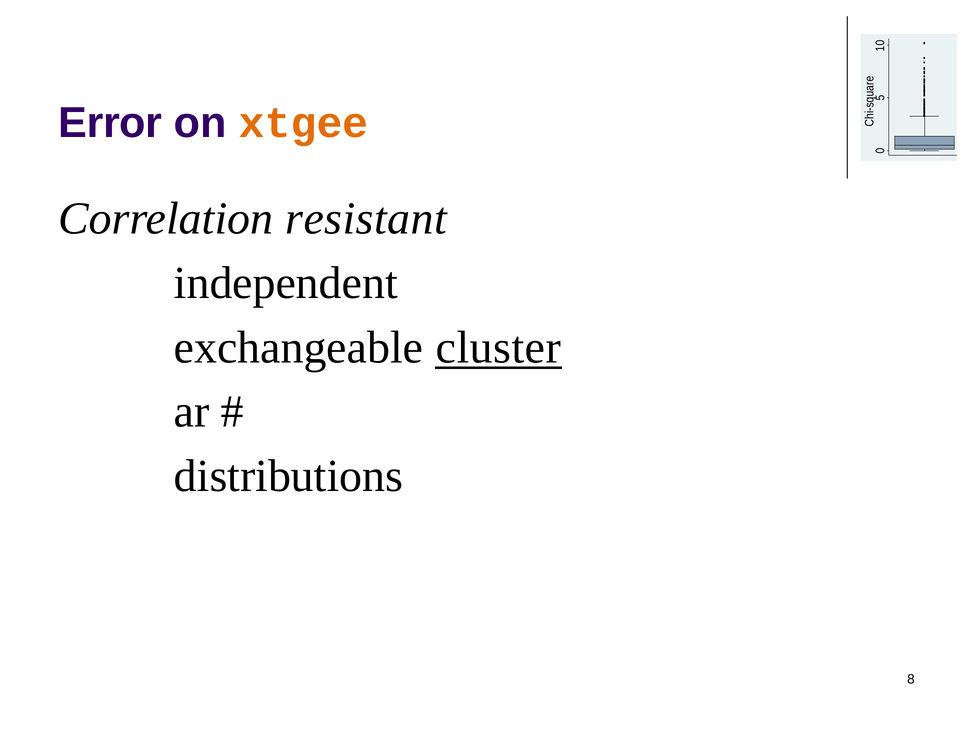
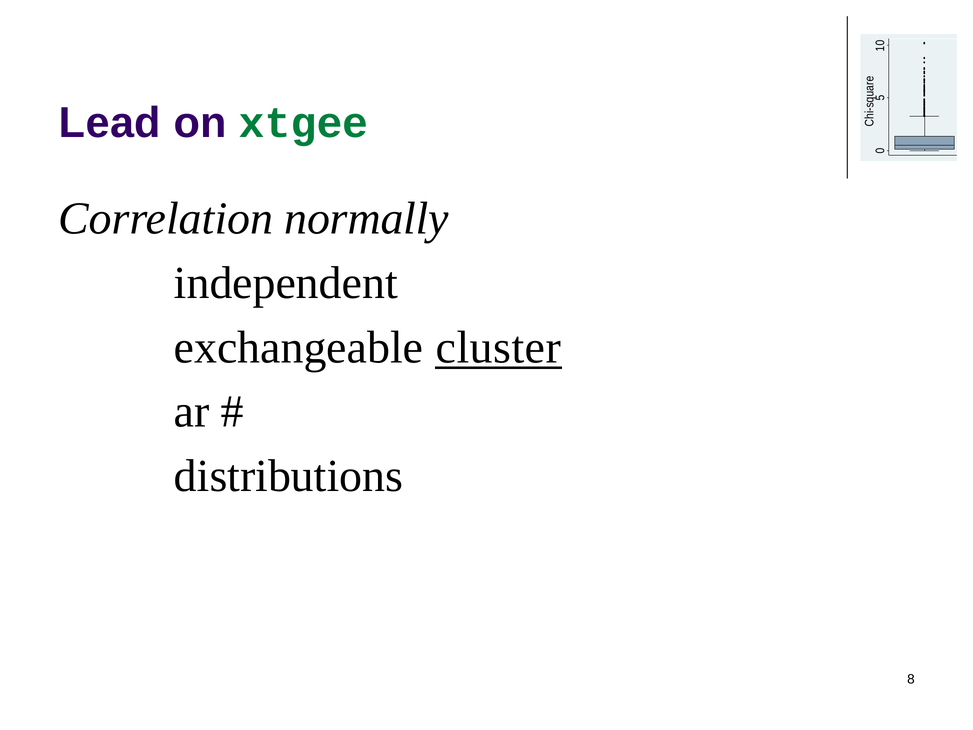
Error: Error -> Lead
xtgee colour: orange -> green
resistant: resistant -> normally
